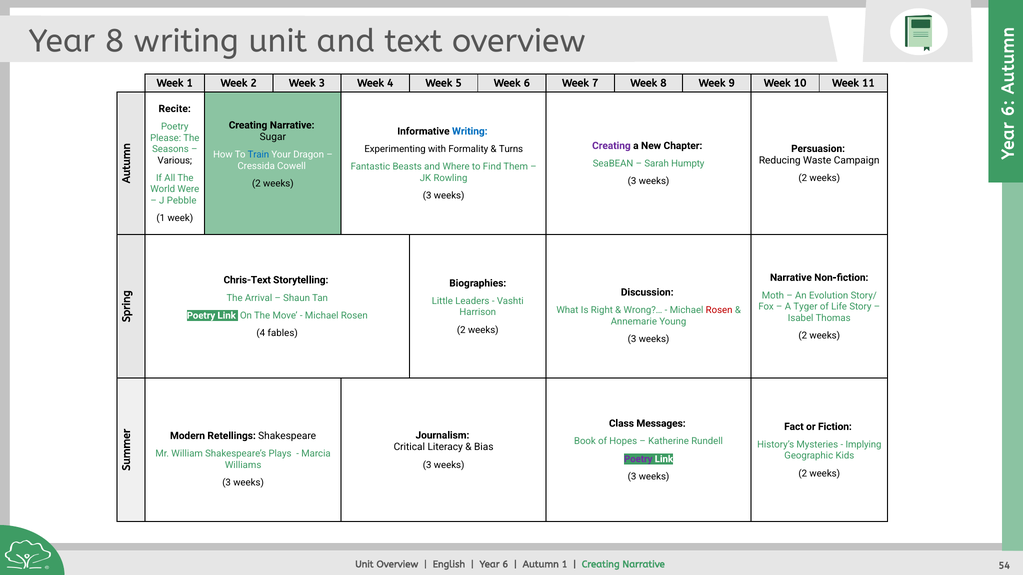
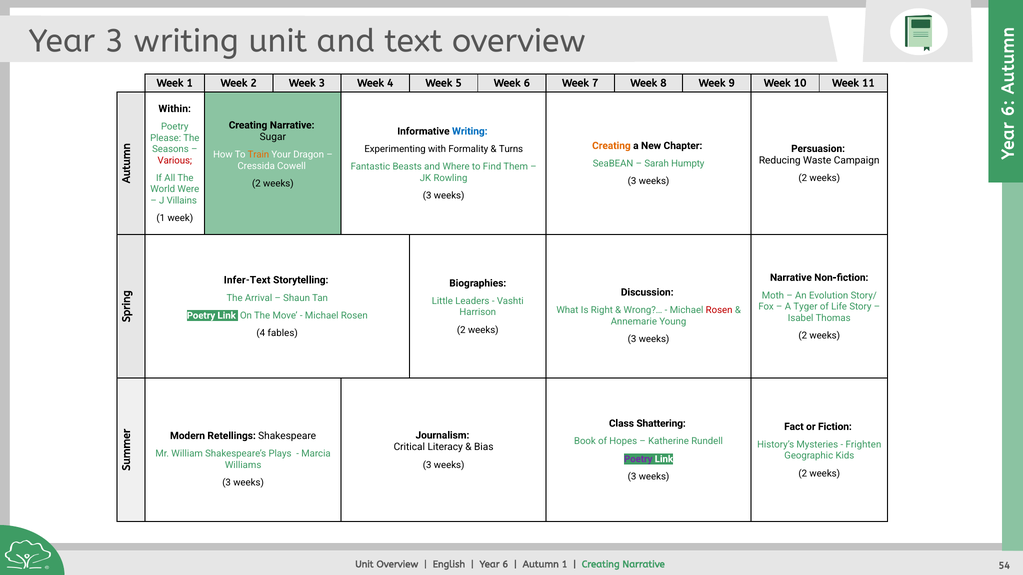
Year 8: 8 -> 3
Recite: Recite -> Within
Creating at (611, 146) colour: purple -> orange
Train colour: blue -> orange
Various colour: black -> red
Pebble: Pebble -> Villains
Chris-Text: Chris-Text -> Infer-Text
Messages: Messages -> Shattering
Implying: Implying -> Frighten
